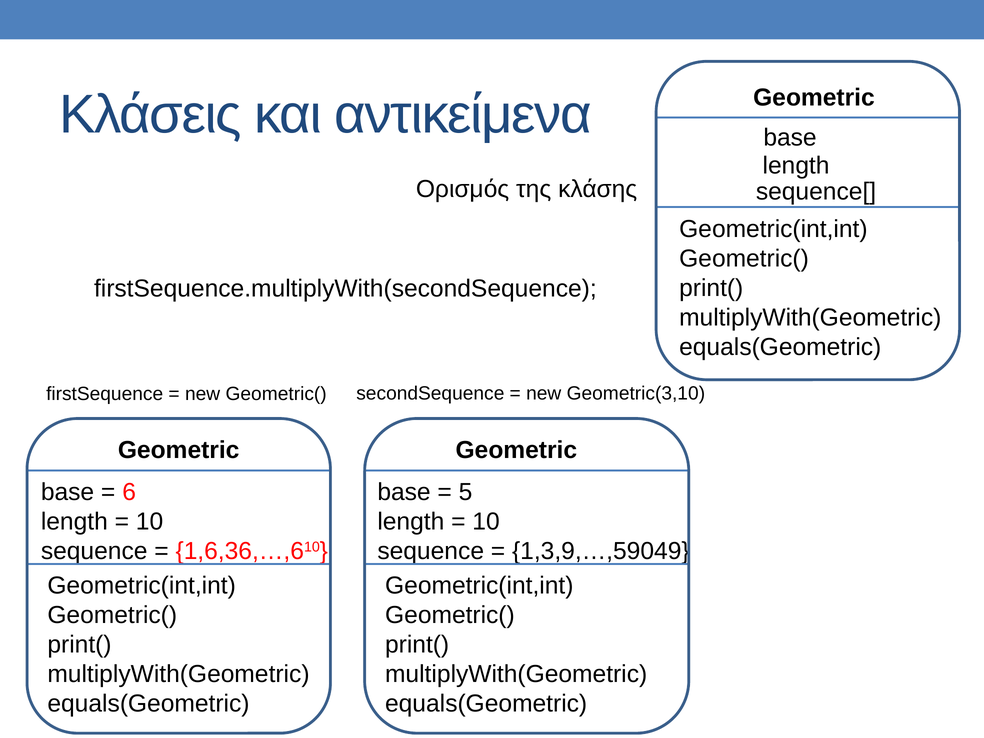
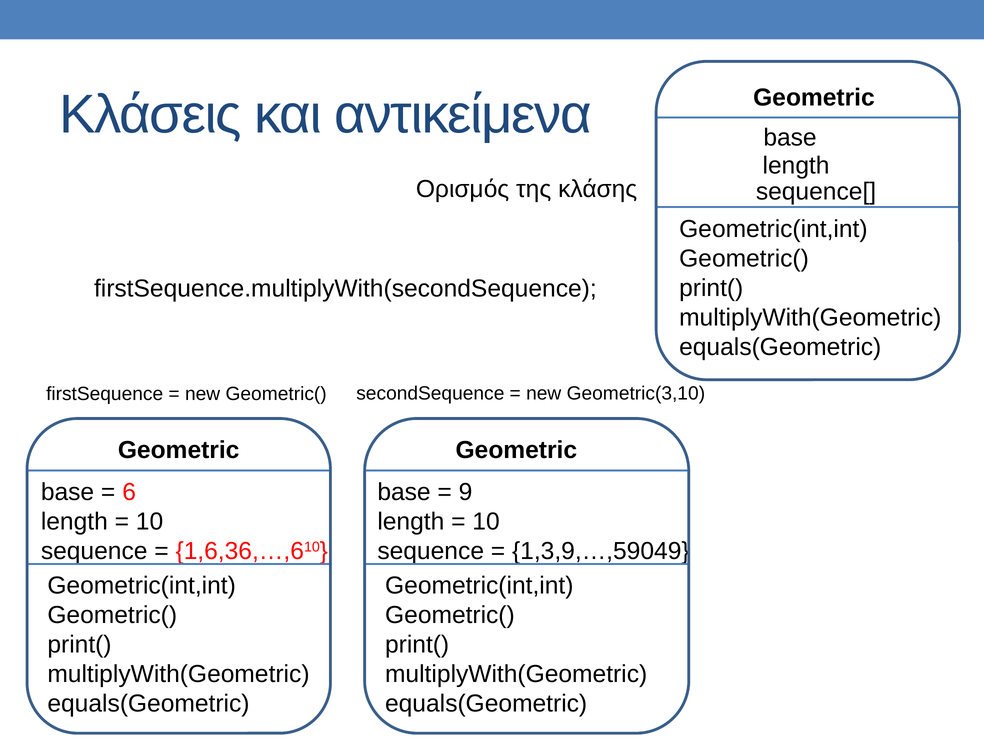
5: 5 -> 9
